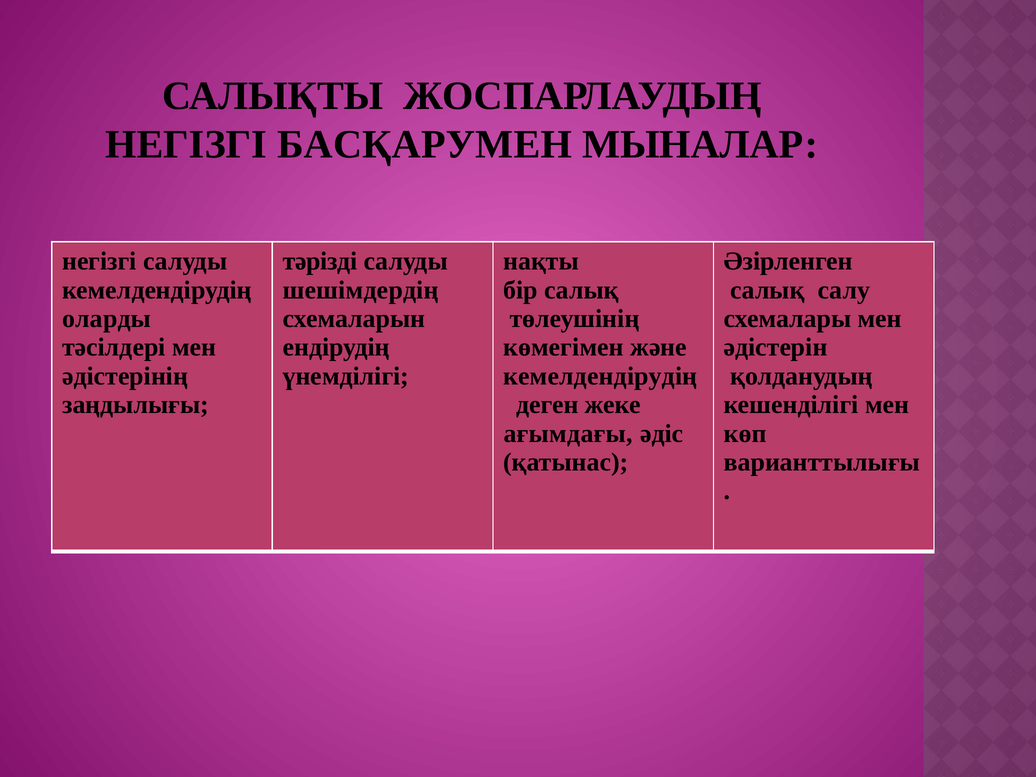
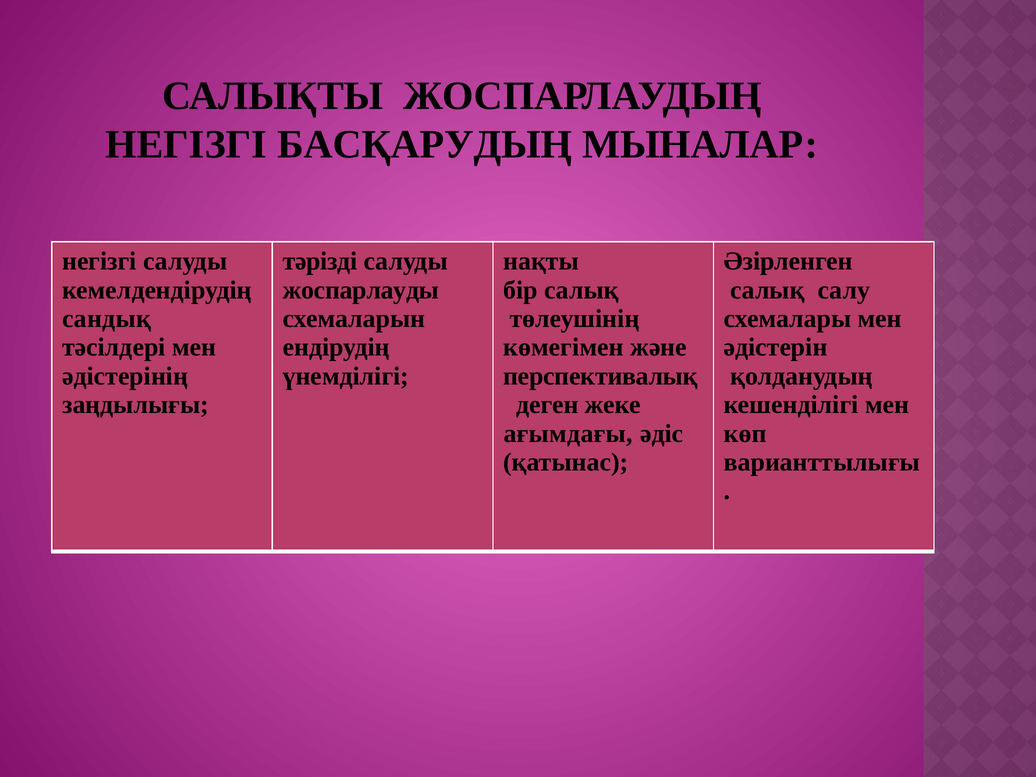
БАСҚАРУМЕН: БАСҚАРУМЕН -> БАСҚАРУДЫҢ
шешімдердің: шешімдердің -> жоспарлауды
оларды: оларды -> сандық
кемелдендірудің at (600, 376): кемелдендірудің -> перспективалық
